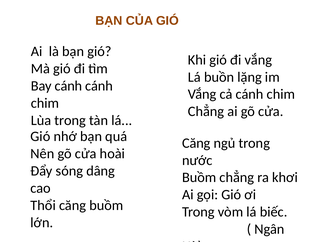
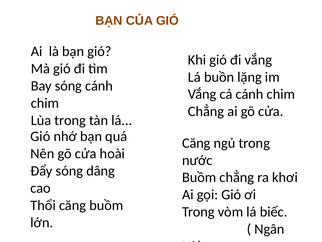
Bay cánh: cánh -> sóng
